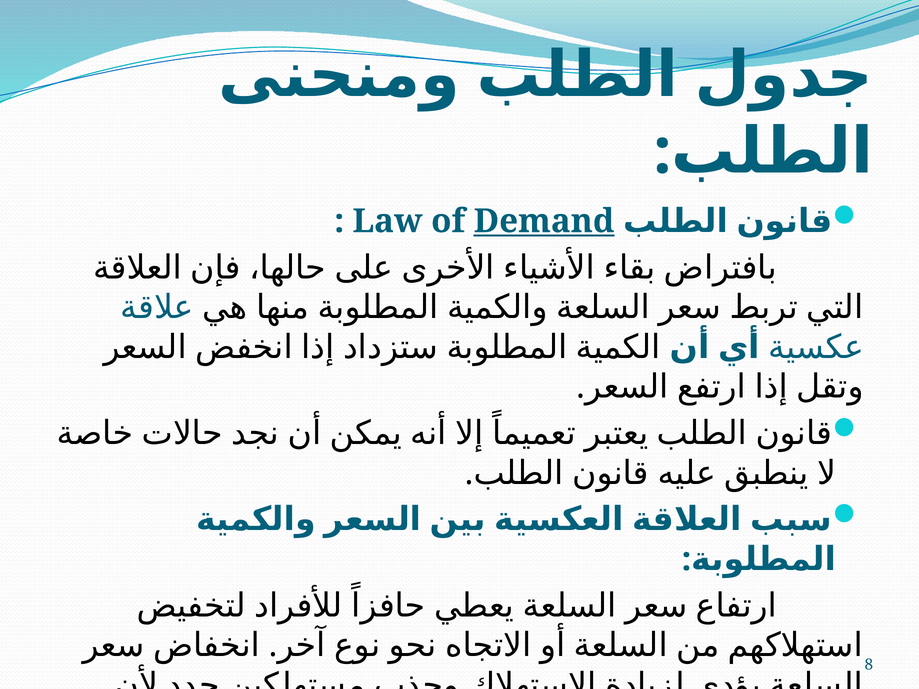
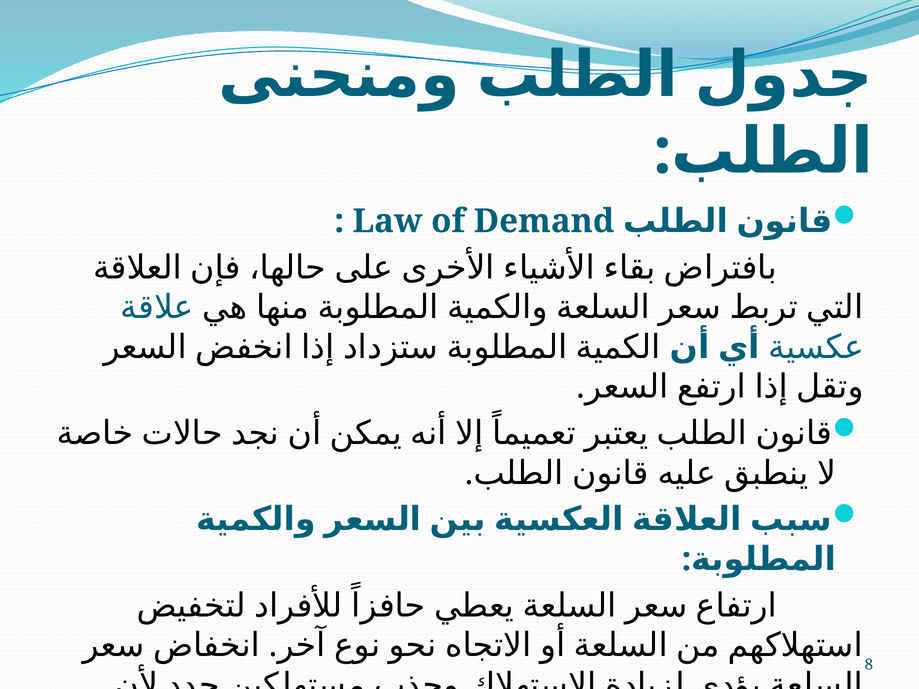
Demand underline: present -> none
